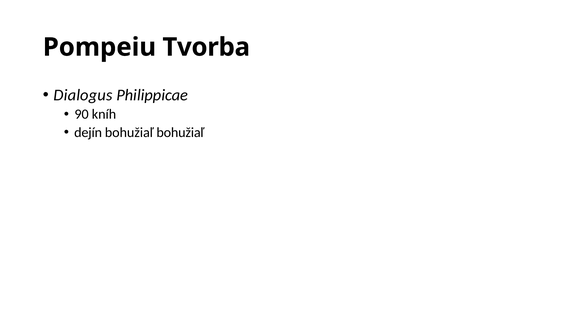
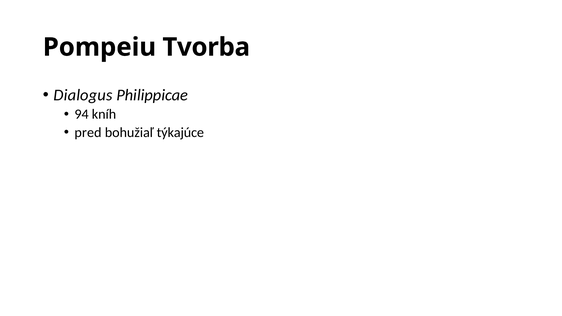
90: 90 -> 94
dejín: dejín -> pred
bohužiaľ bohužiaľ: bohužiaľ -> týkajúce
